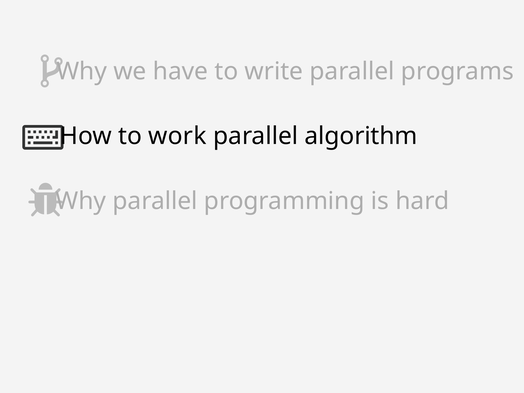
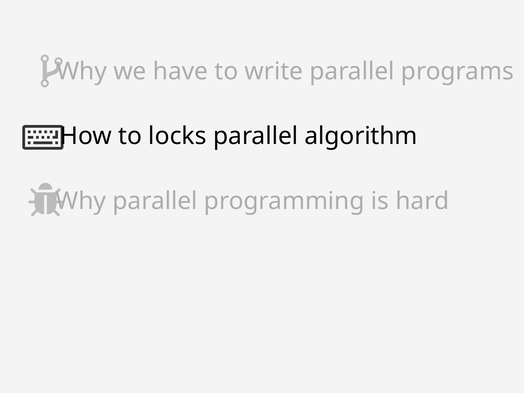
work: work -> locks
